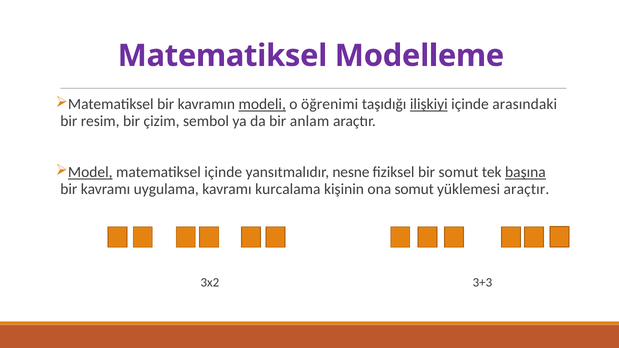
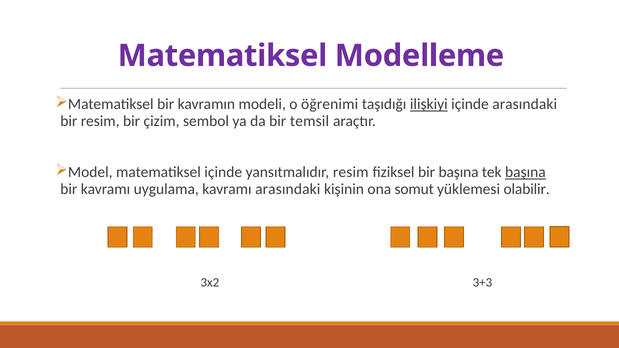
modeli underline: present -> none
anlam: anlam -> temsil
Model underline: present -> none
yansıtmalıdır nesne: nesne -> resim
bir somut: somut -> başına
kavramı kurcalama: kurcalama -> arasındaki
yüklemesi araçtır: araçtır -> olabilir
